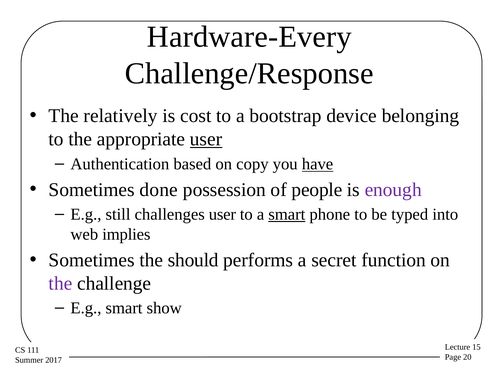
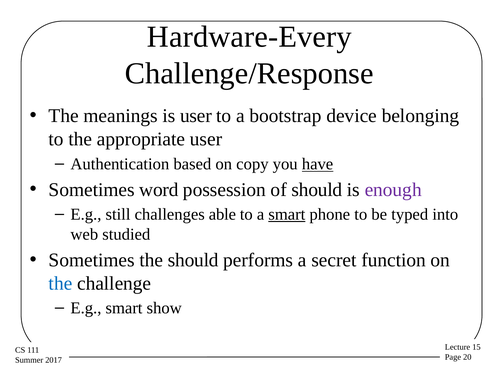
relatively: relatively -> meanings
is cost: cost -> user
user at (206, 139) underline: present -> none
done: done -> word
of people: people -> should
challenges user: user -> able
implies: implies -> studied
the at (60, 283) colour: purple -> blue
